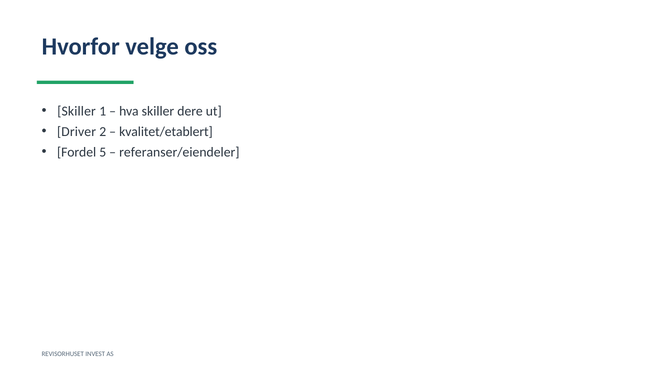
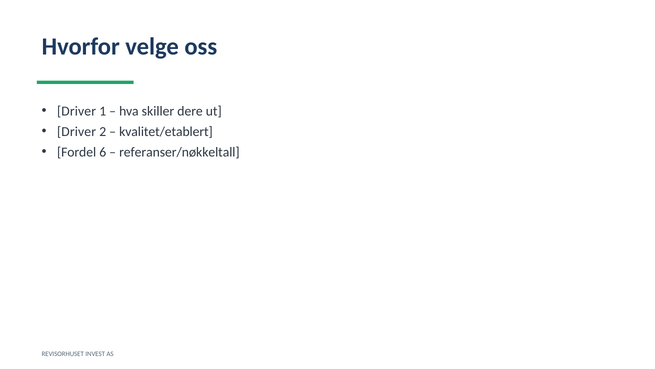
Skiller at (77, 111): Skiller -> Driver
5: 5 -> 6
referanser/eiendeler: referanser/eiendeler -> referanser/nøkkeltall
